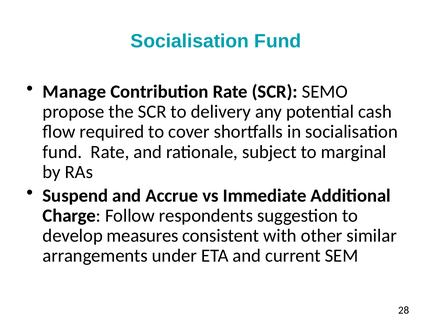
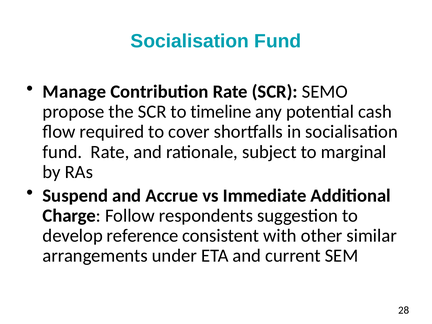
delivery: delivery -> timeline
measures: measures -> reference
